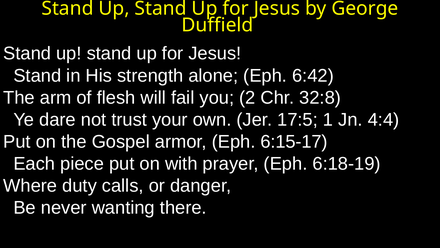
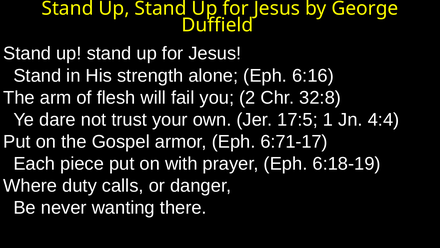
6:42: 6:42 -> 6:16
6:15-17: 6:15-17 -> 6:71-17
